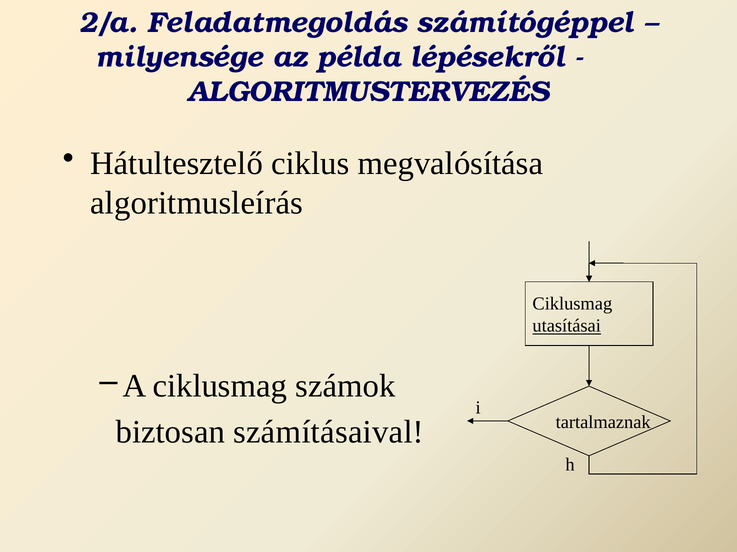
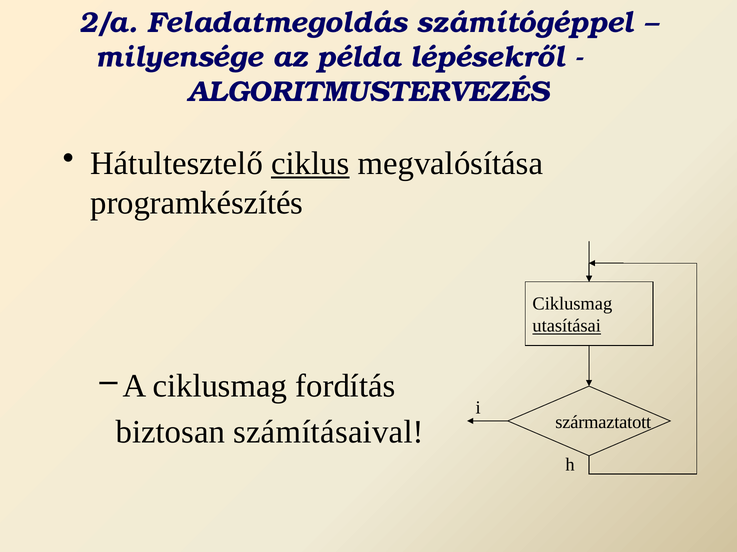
ciklus underline: none -> present
algoritmusleírás: algoritmusleírás -> programkészítés
számok: számok -> fordítás
tartalmaznak: tartalmaznak -> származtatott
